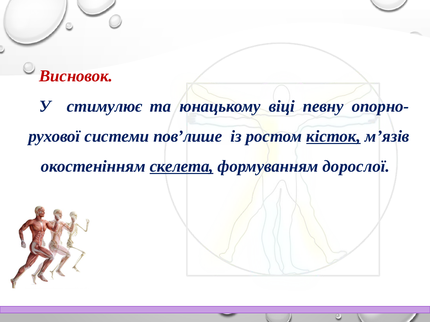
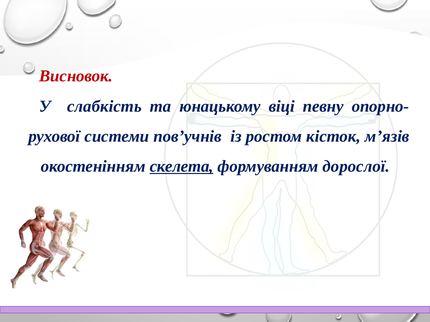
стимулює: стимулює -> слабкість
пов’лише: пов’лише -> пов’учнів
кісток underline: present -> none
